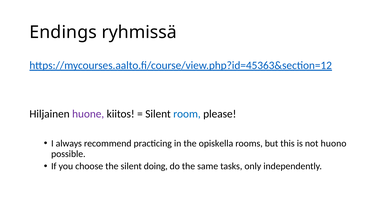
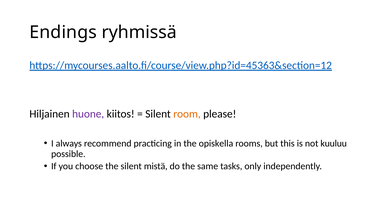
room colour: blue -> orange
huono: huono -> kuuluu
doing: doing -> mistä
